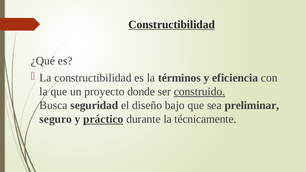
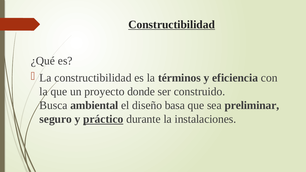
construido underline: present -> none
seguridad: seguridad -> ambiental
bajo: bajo -> basa
técnicamente: técnicamente -> instalaciones
